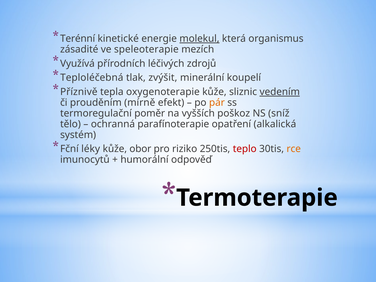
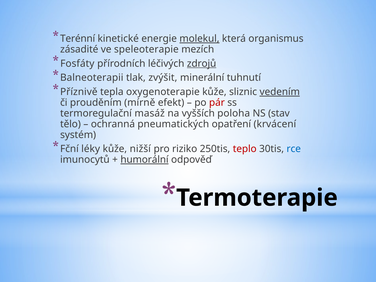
Využívá: Využívá -> Fosfáty
zdrojů underline: none -> present
Teploléčebná: Teploléčebná -> Balneoterapii
koupelí: koupelí -> tuhnutí
pár colour: orange -> red
poměr: poměr -> masáž
poškoz: poškoz -> poloha
sníž: sníž -> stav
parafínoterapie: parafínoterapie -> pneumatických
alkalická: alkalická -> krvácení
obor: obor -> nižší
rce colour: orange -> blue
humorální underline: none -> present
